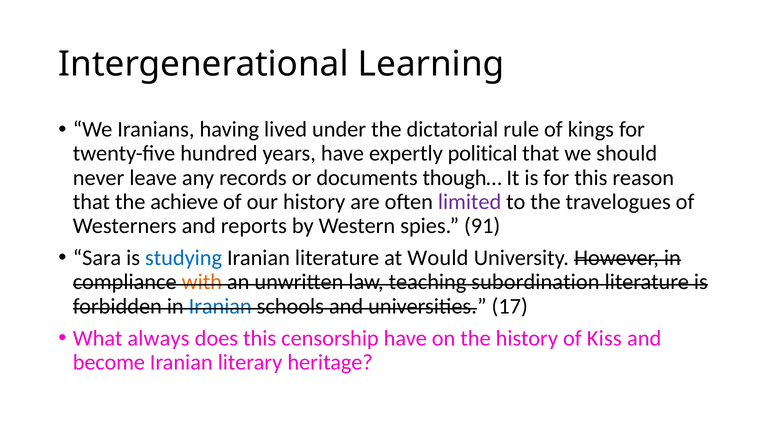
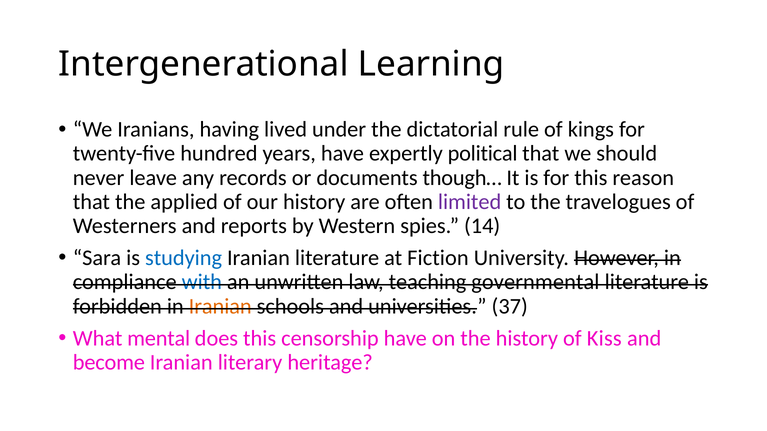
achieve: achieve -> applied
91: 91 -> 14
Would: Would -> Fiction
with colour: orange -> blue
subordination: subordination -> governmental
Iranian at (220, 306) colour: blue -> orange
17: 17 -> 37
always: always -> mental
